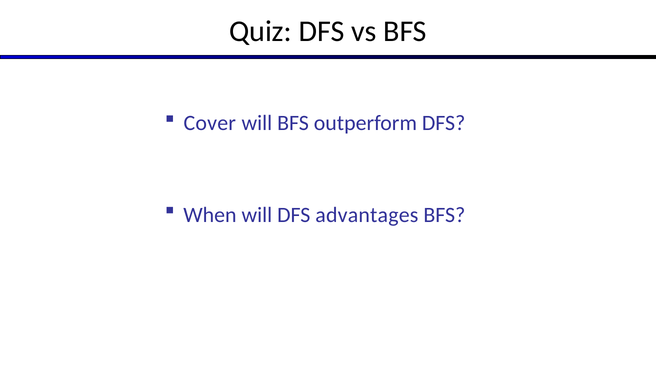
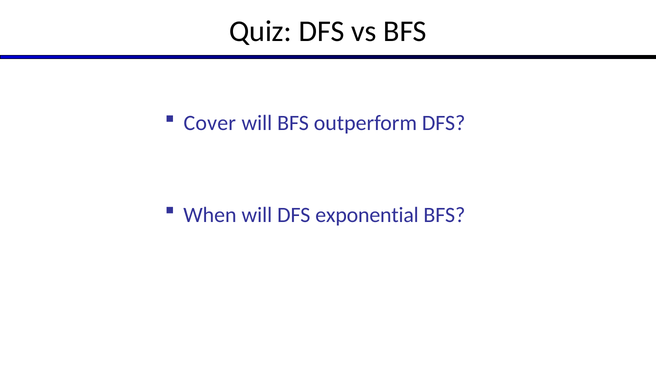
advantages: advantages -> exponential
